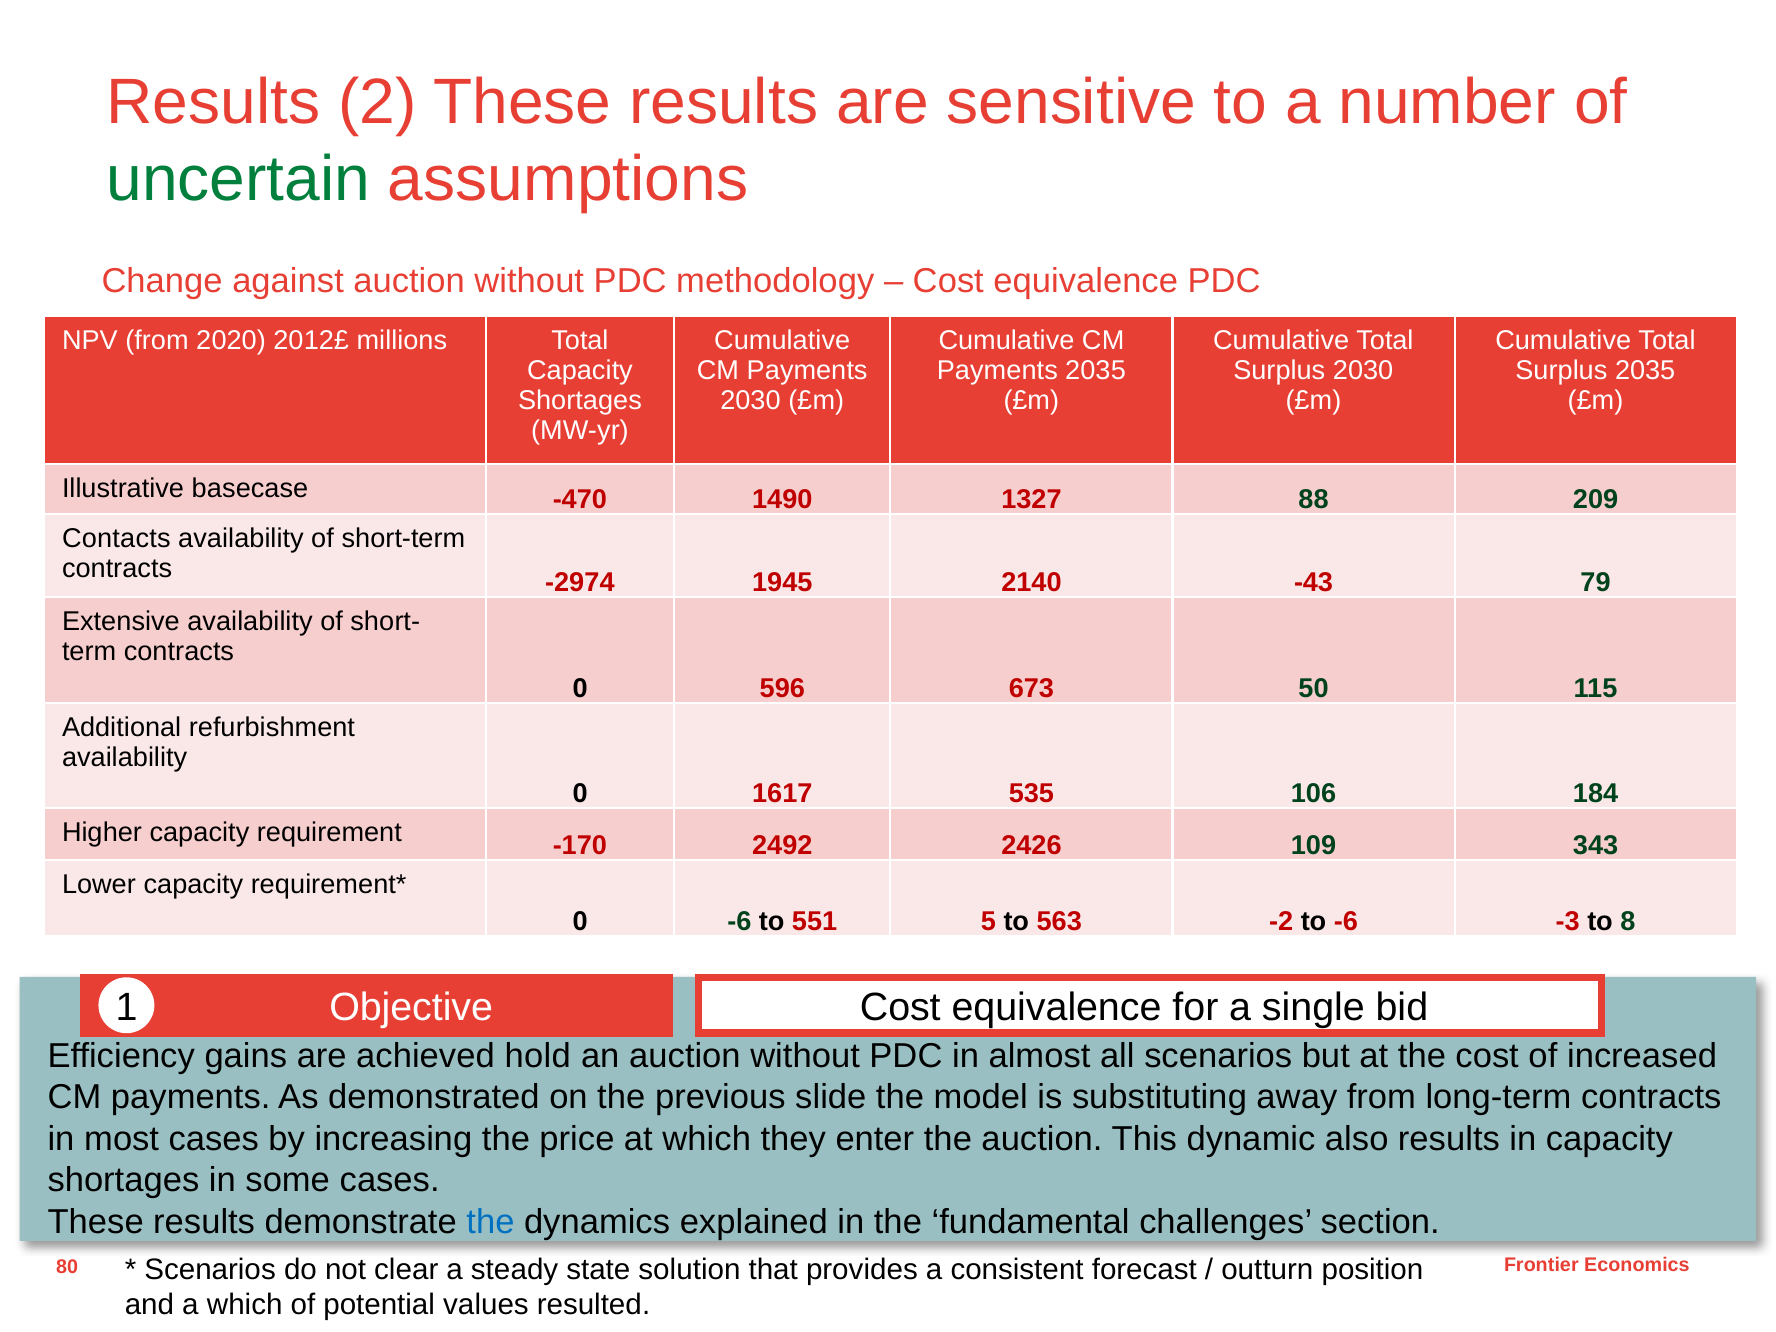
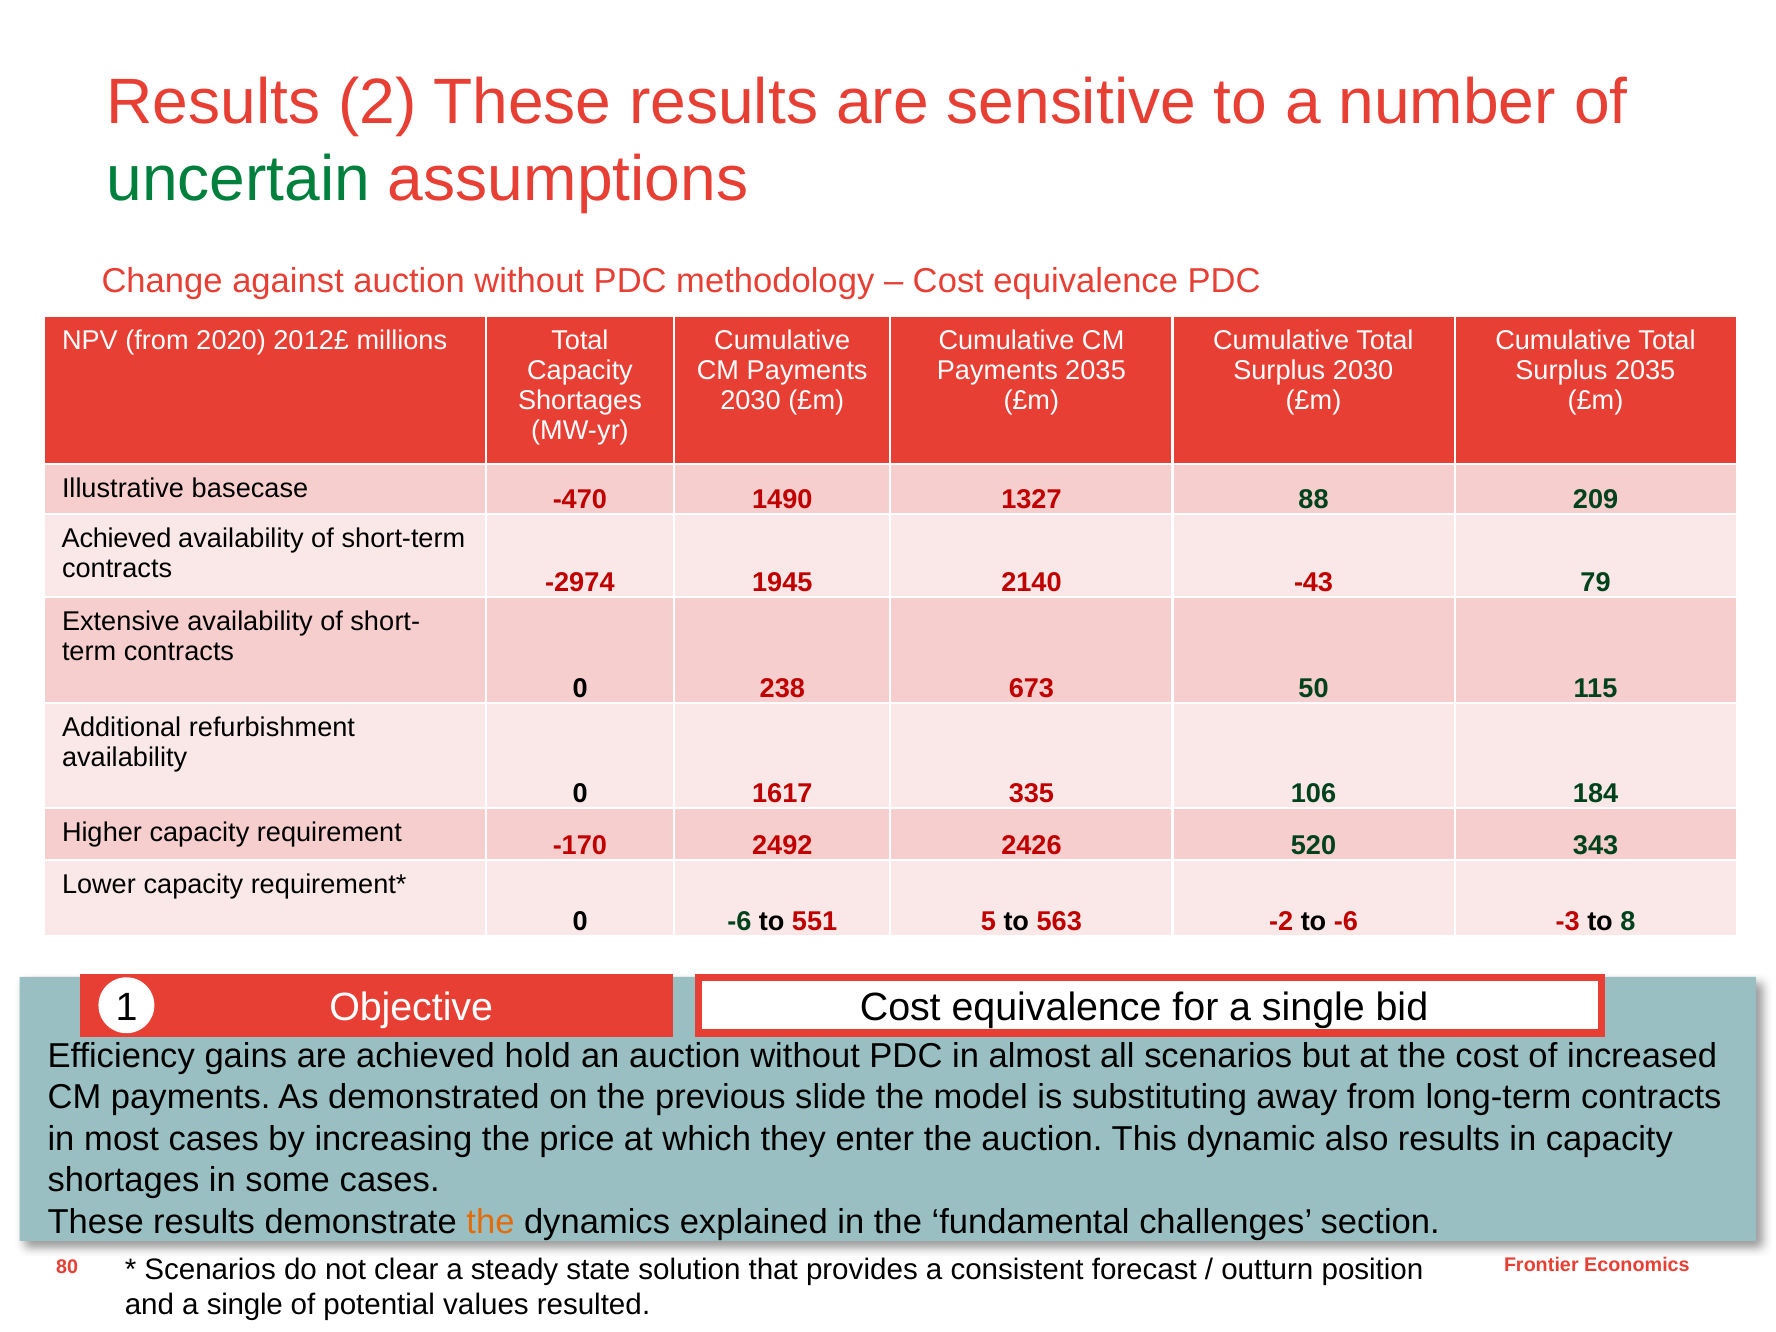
Contacts at (116, 539): Contacts -> Achieved
596: 596 -> 238
535: 535 -> 335
109: 109 -> 520
the at (490, 1222) colour: blue -> orange
and a which: which -> single
